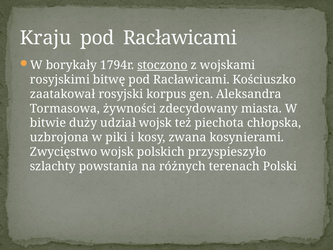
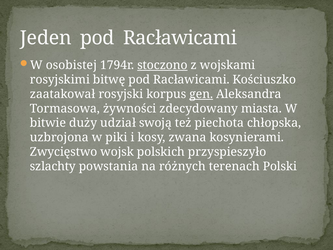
Kraju: Kraju -> Jeden
borykały: borykały -> osobistej
gen underline: none -> present
udział wojsk: wojsk -> swoją
